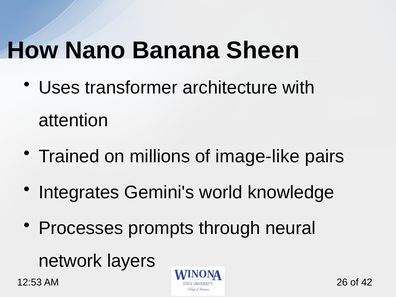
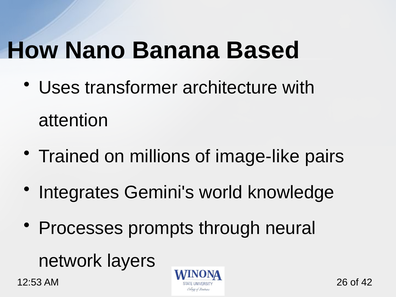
Sheen: Sheen -> Based
